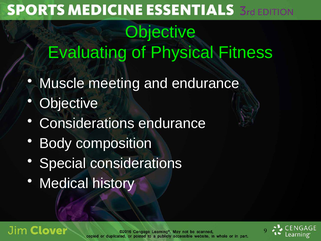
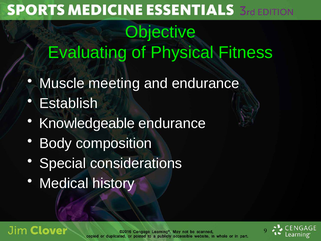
Objective at (69, 103): Objective -> Establish
Considerations at (87, 123): Considerations -> Knowledgeable
